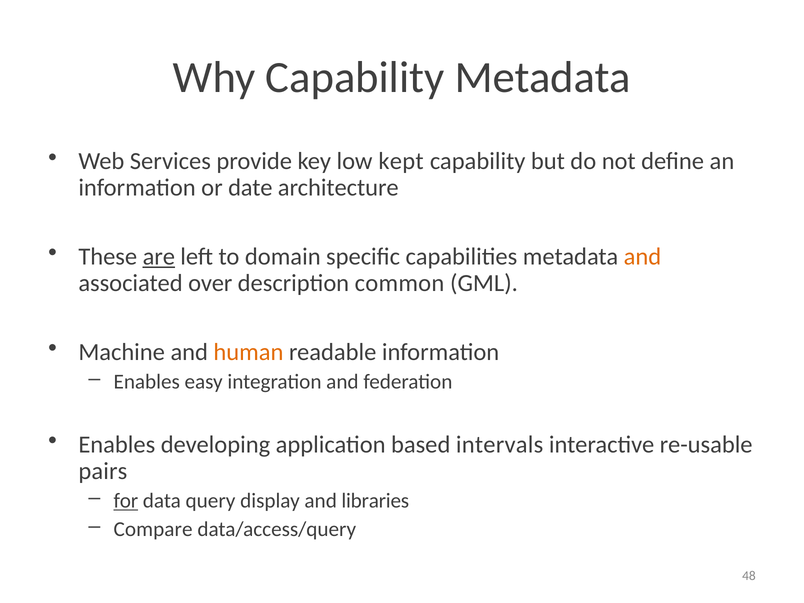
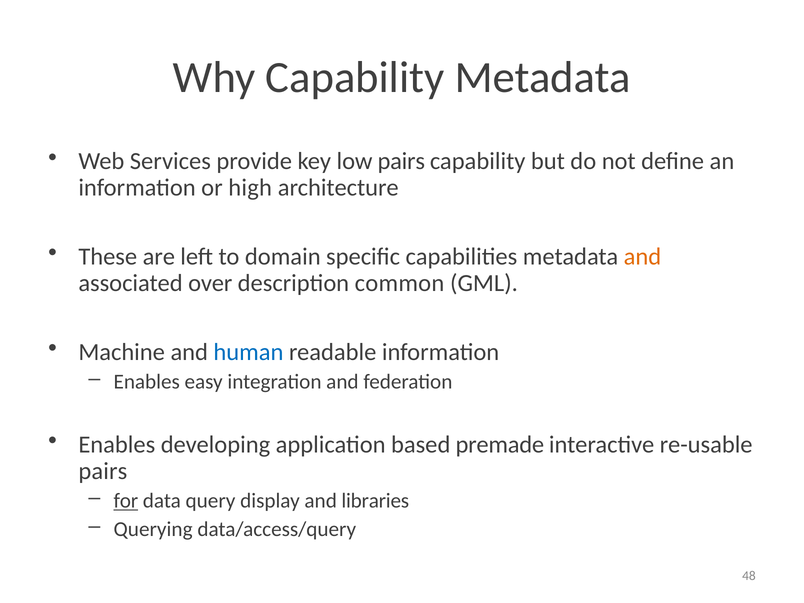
low kept: kept -> pairs
date: date -> high
are underline: present -> none
human colour: orange -> blue
intervals: intervals -> premade
Compare: Compare -> Querying
